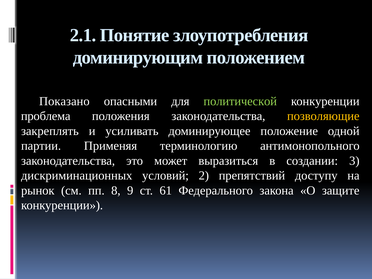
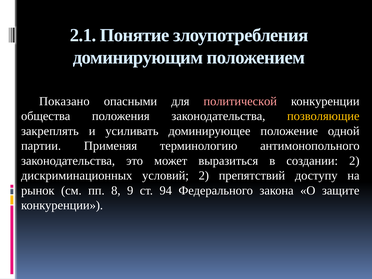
политической colour: light green -> pink
проблема: проблема -> общества
создании 3: 3 -> 2
61: 61 -> 94
